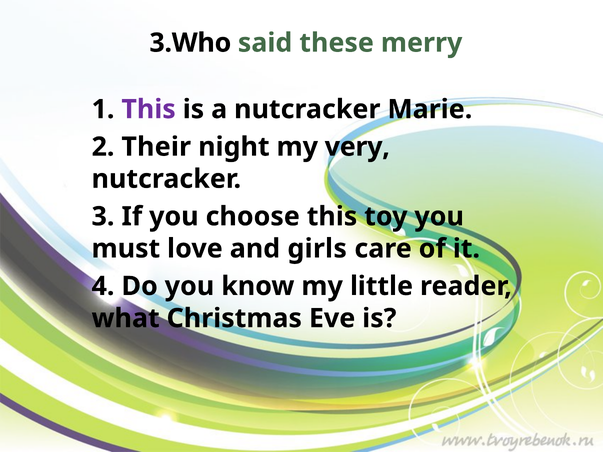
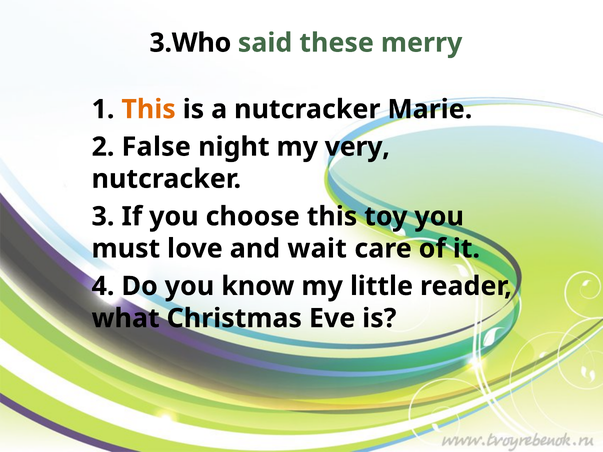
This at (149, 109) colour: purple -> orange
Their: Their -> False
girls: girls -> wait
